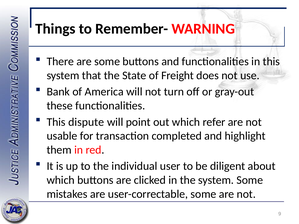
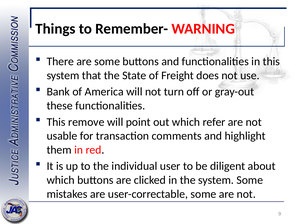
dispute: dispute -> remove
completed: completed -> comments
